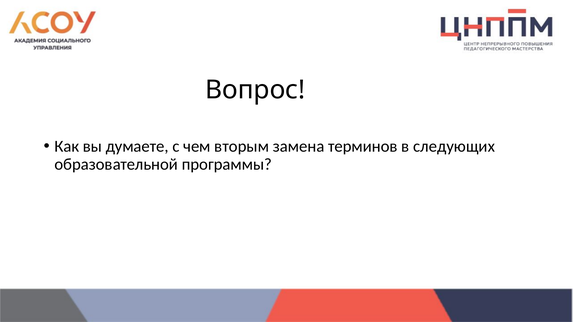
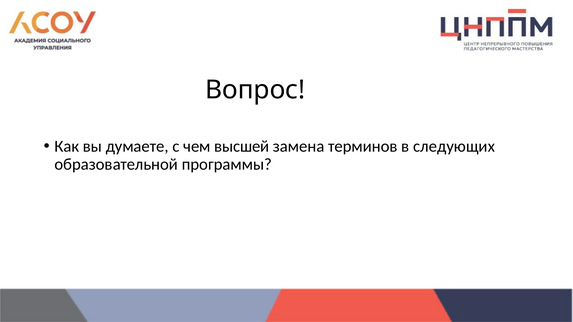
вторым: вторым -> высшей
